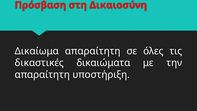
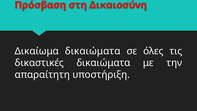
Δικαίωμα απαραίτητη: απαραίτητη -> δικαιώματα
